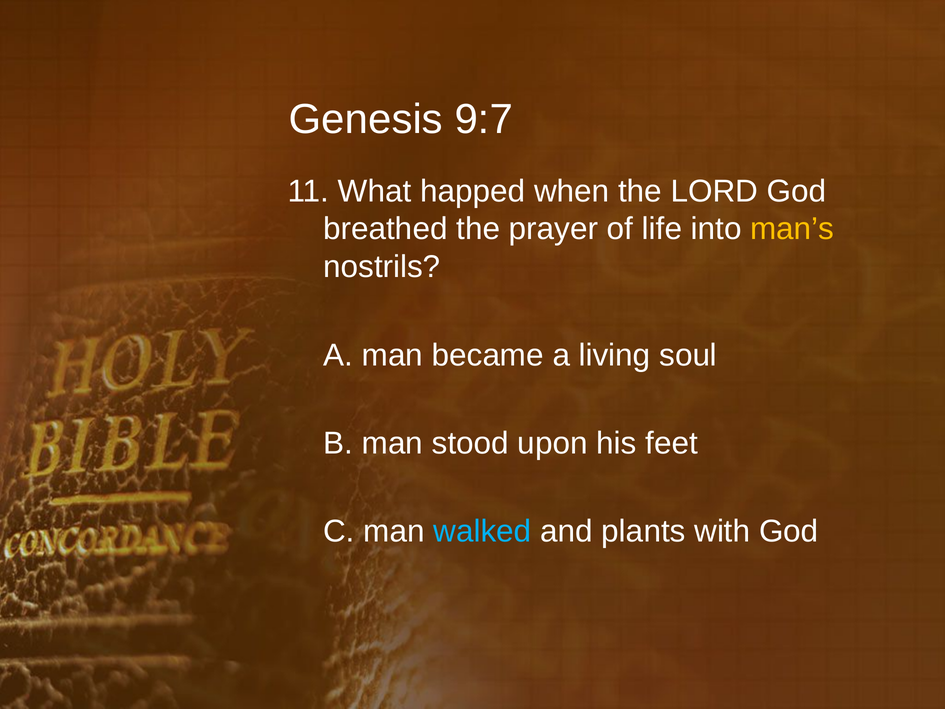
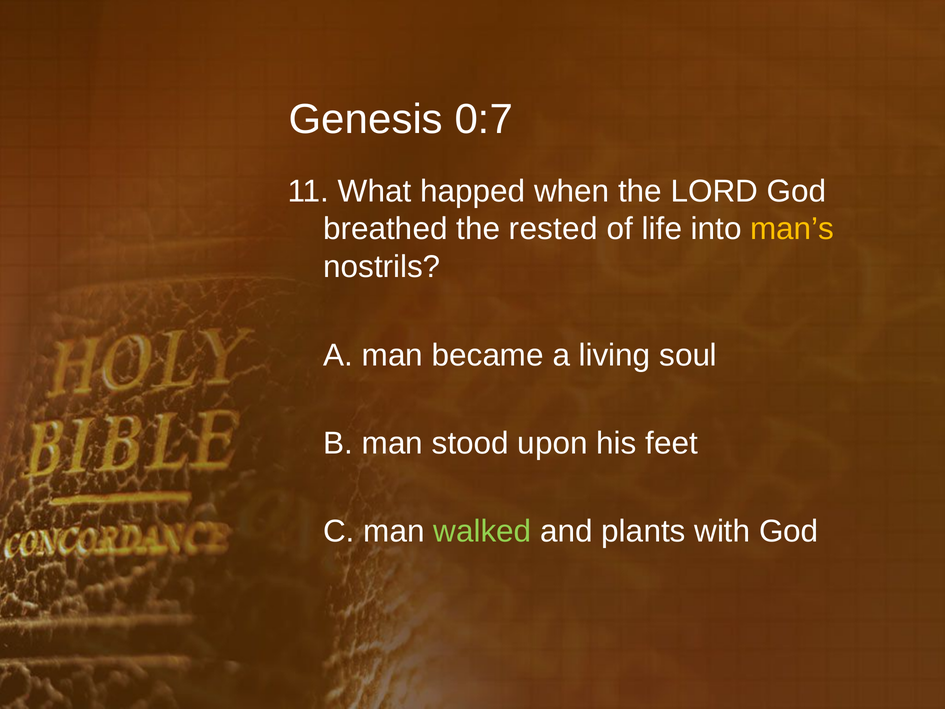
9:7: 9:7 -> 0:7
prayer: prayer -> rested
walked colour: light blue -> light green
